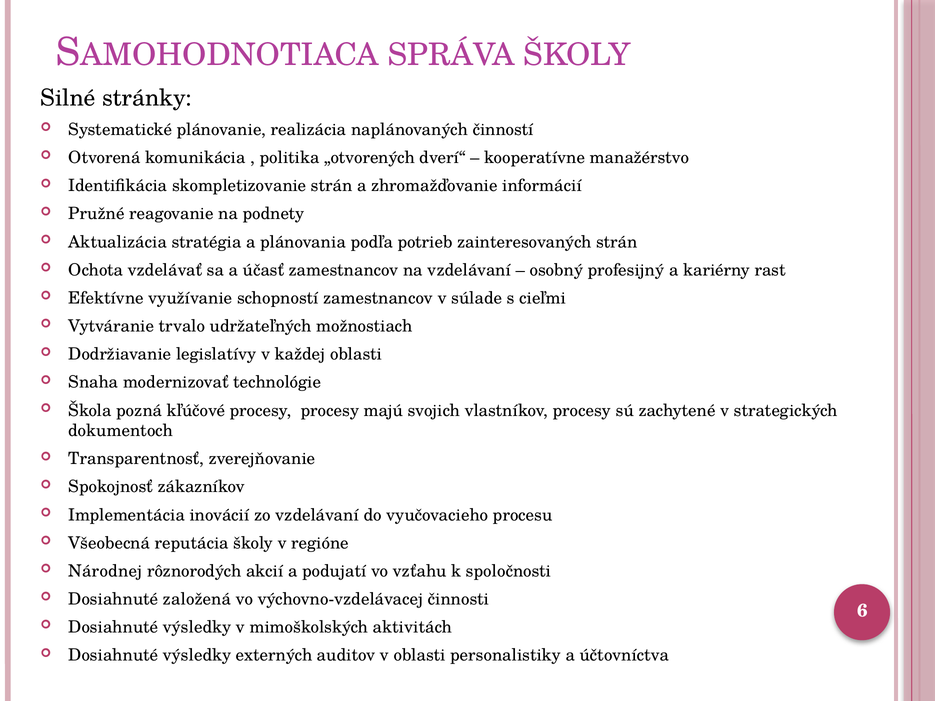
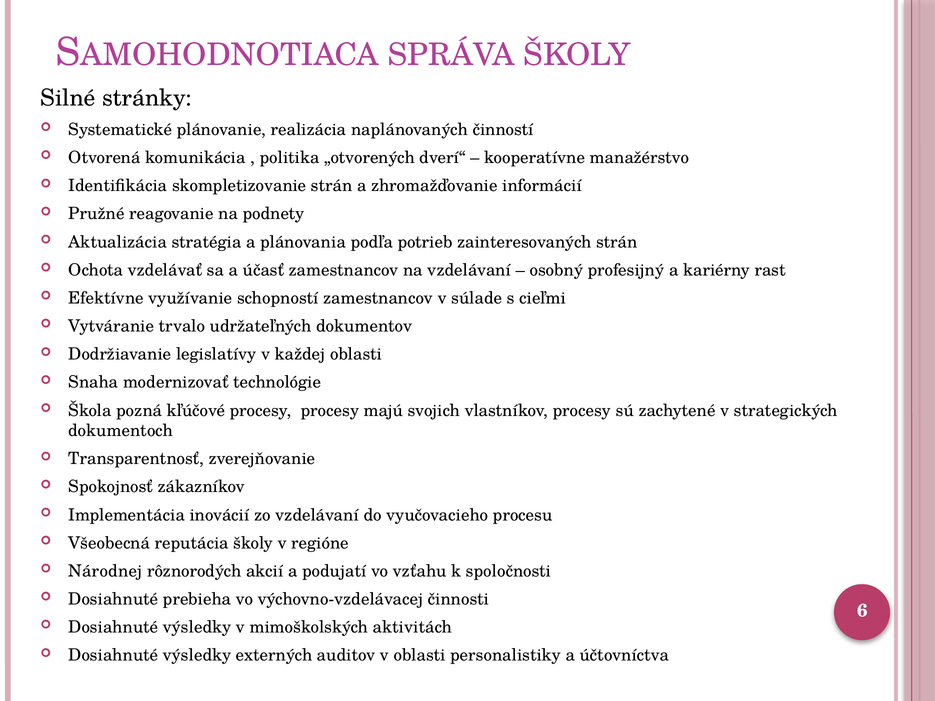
možnostiach: možnostiach -> dokumentov
založená: založená -> prebieha
